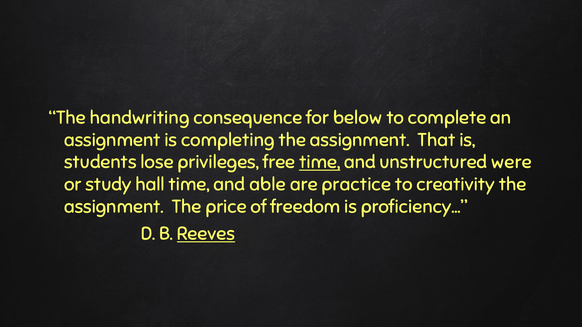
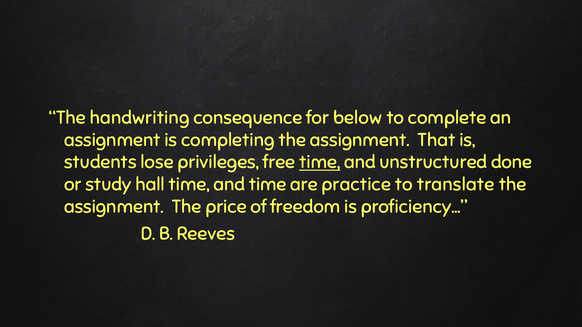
were: were -> done
and able: able -> time
creativity: creativity -> translate
Reeves underline: present -> none
